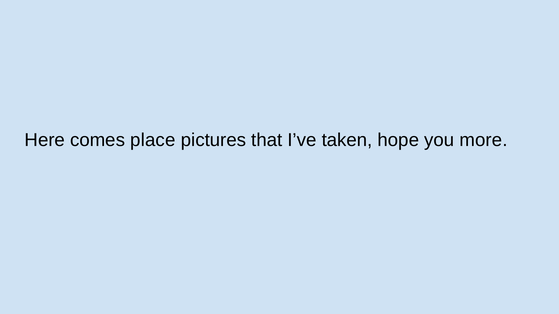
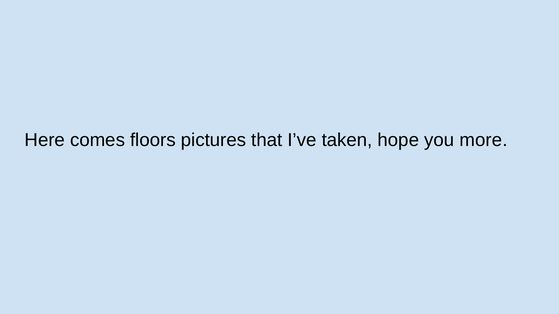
place: place -> floors
